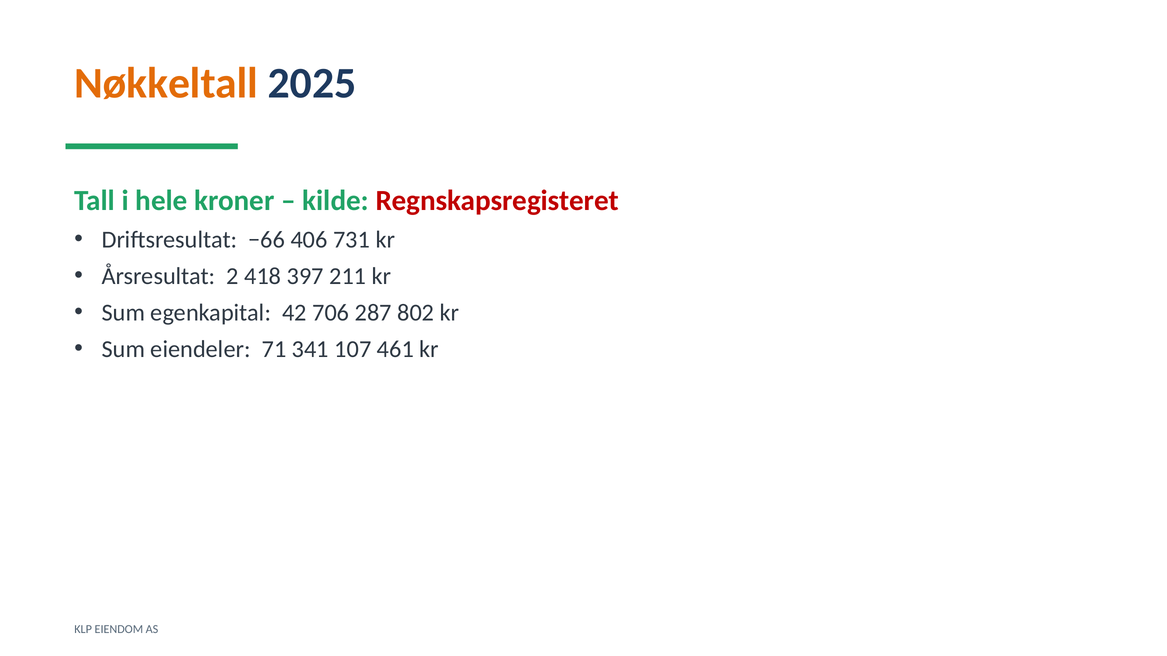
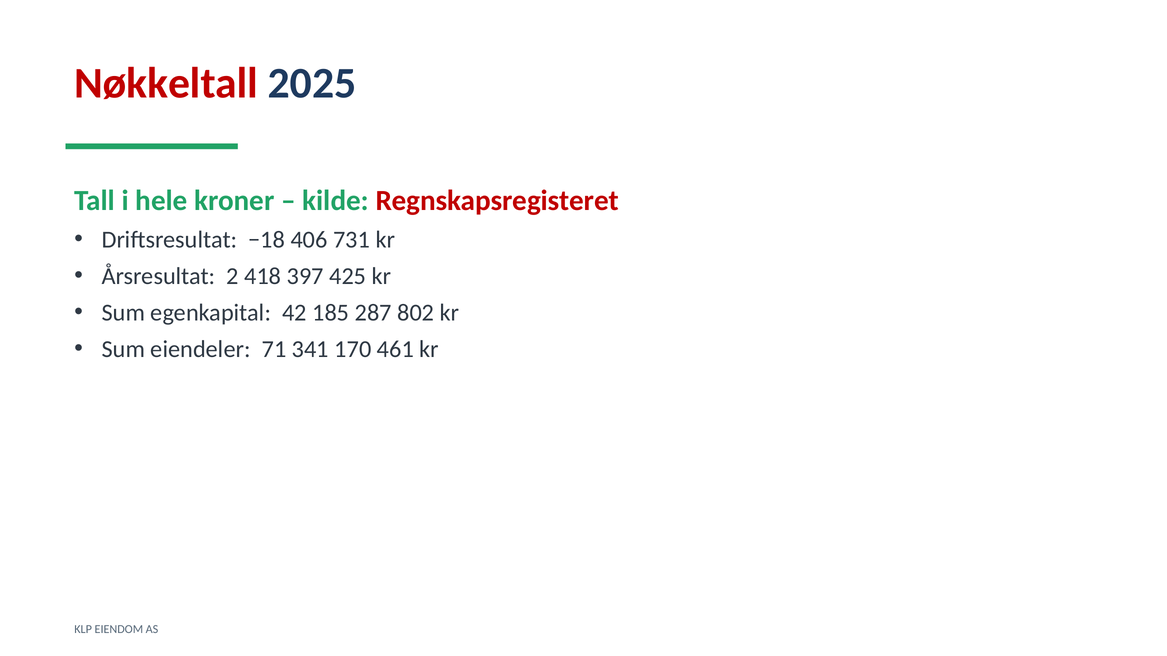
Nøkkeltall colour: orange -> red
−66: −66 -> −18
211: 211 -> 425
706: 706 -> 185
107: 107 -> 170
